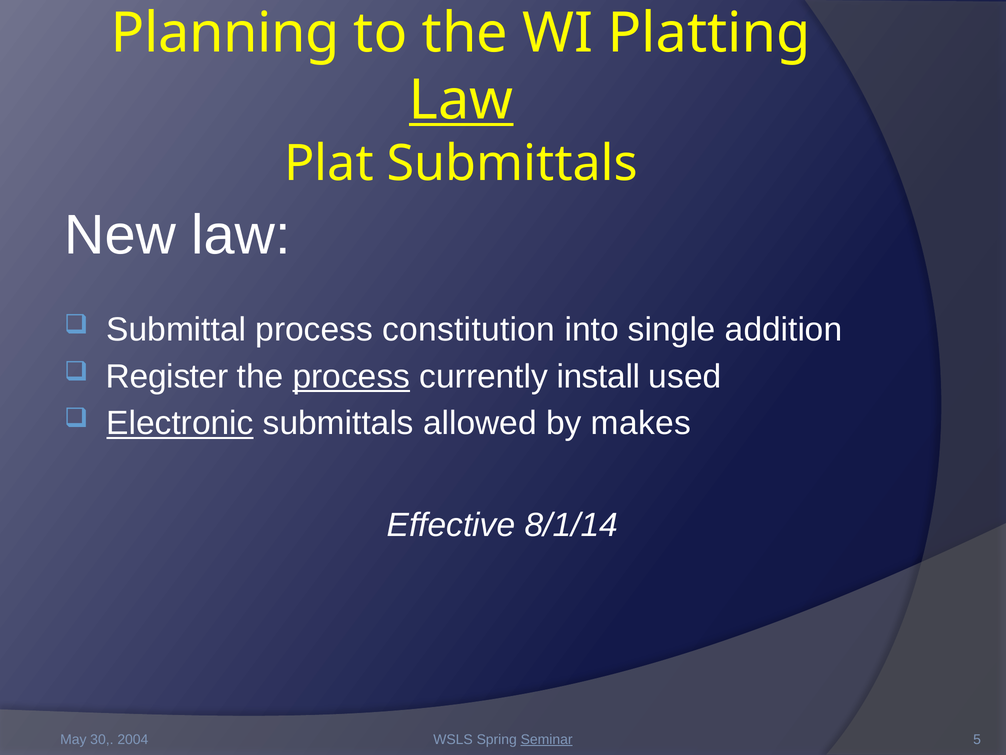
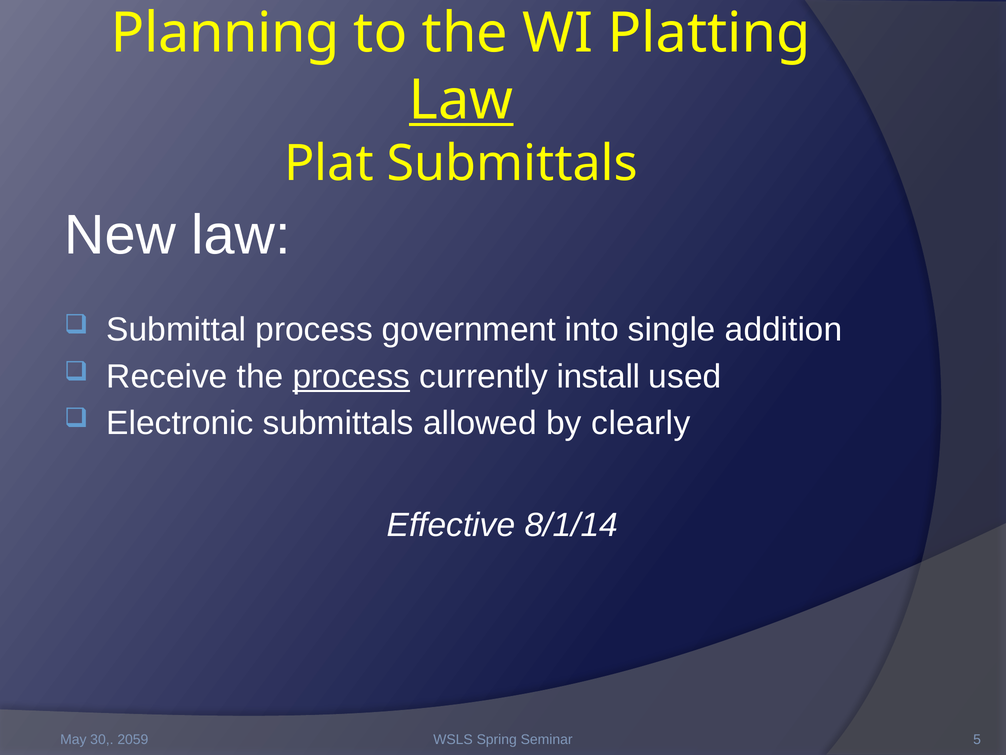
constitution: constitution -> government
Register: Register -> Receive
Electronic underline: present -> none
makes: makes -> clearly
2004: 2004 -> 2059
Seminar underline: present -> none
